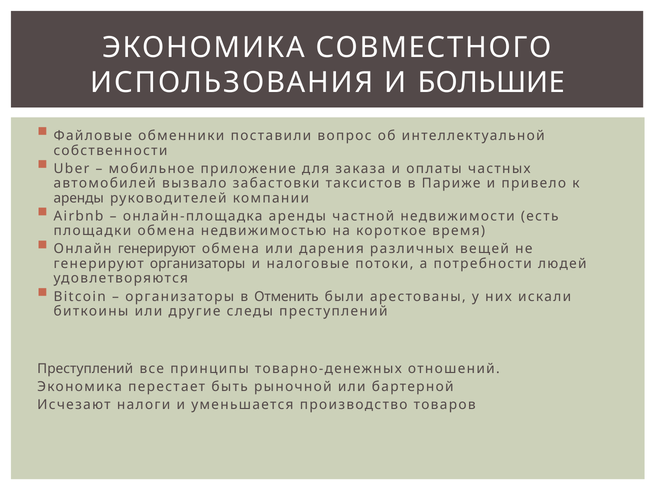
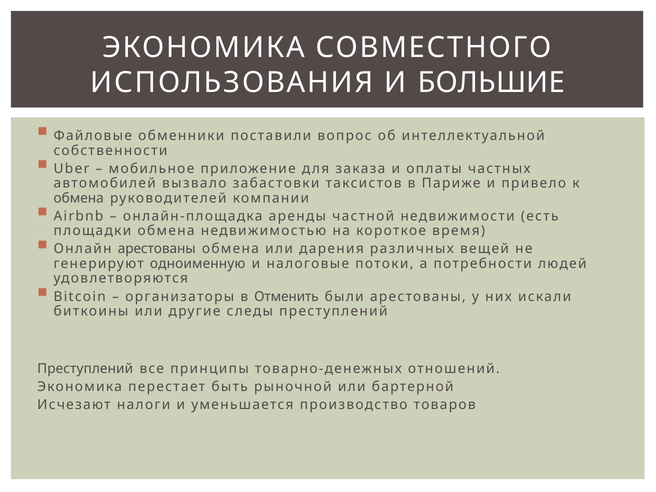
аренды at (79, 198): аренды -> обмена
Онлайн генерируют: генерируют -> арестованы
генерируют организаторы: организаторы -> одноименную
